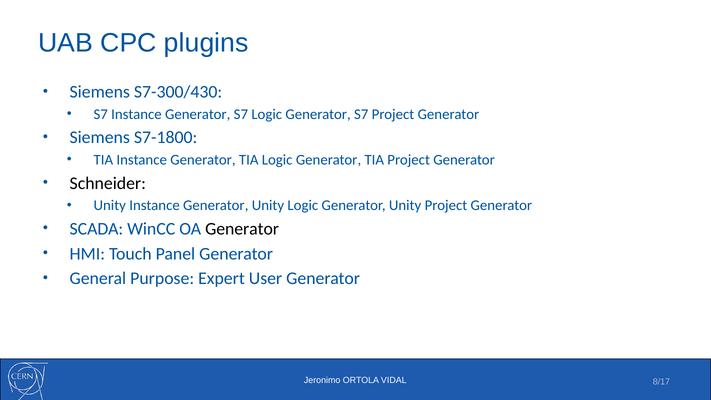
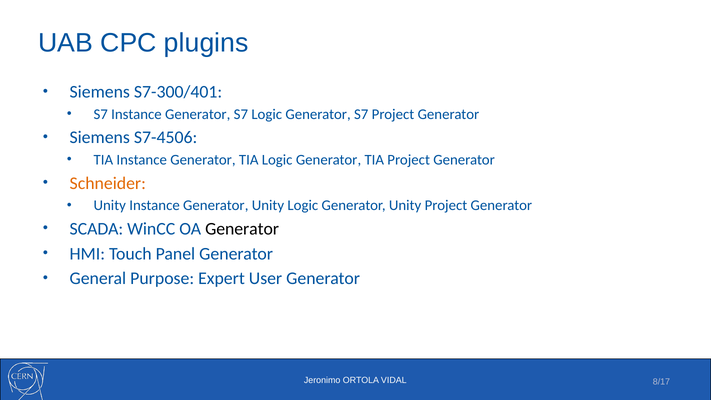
S7-300/430: S7-300/430 -> S7-300/401
S7-1800: S7-1800 -> S7-4506
Schneider colour: black -> orange
